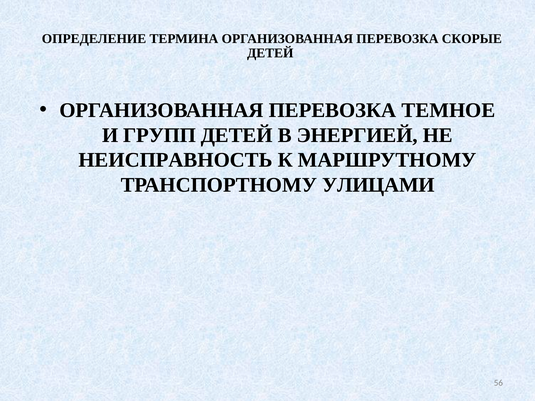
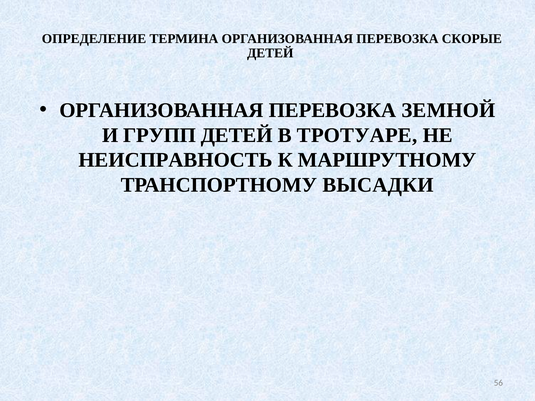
ТЕМНОЕ: ТЕМНОЕ -> ЗЕМНОЙ
ЭНЕРГИЕЙ: ЭНЕРГИЕЙ -> ТРОТУАРЕ
УЛИЦАМИ: УЛИЦАМИ -> ВЫСАДКИ
